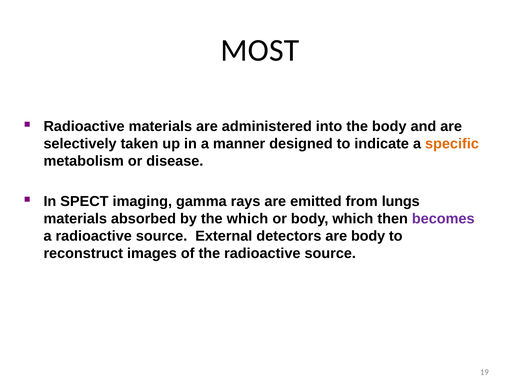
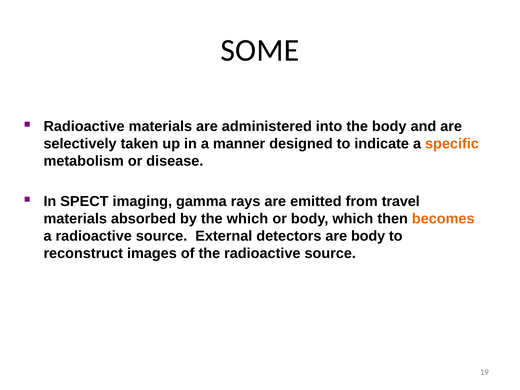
MOST: MOST -> SOME
lungs: lungs -> travel
becomes colour: purple -> orange
